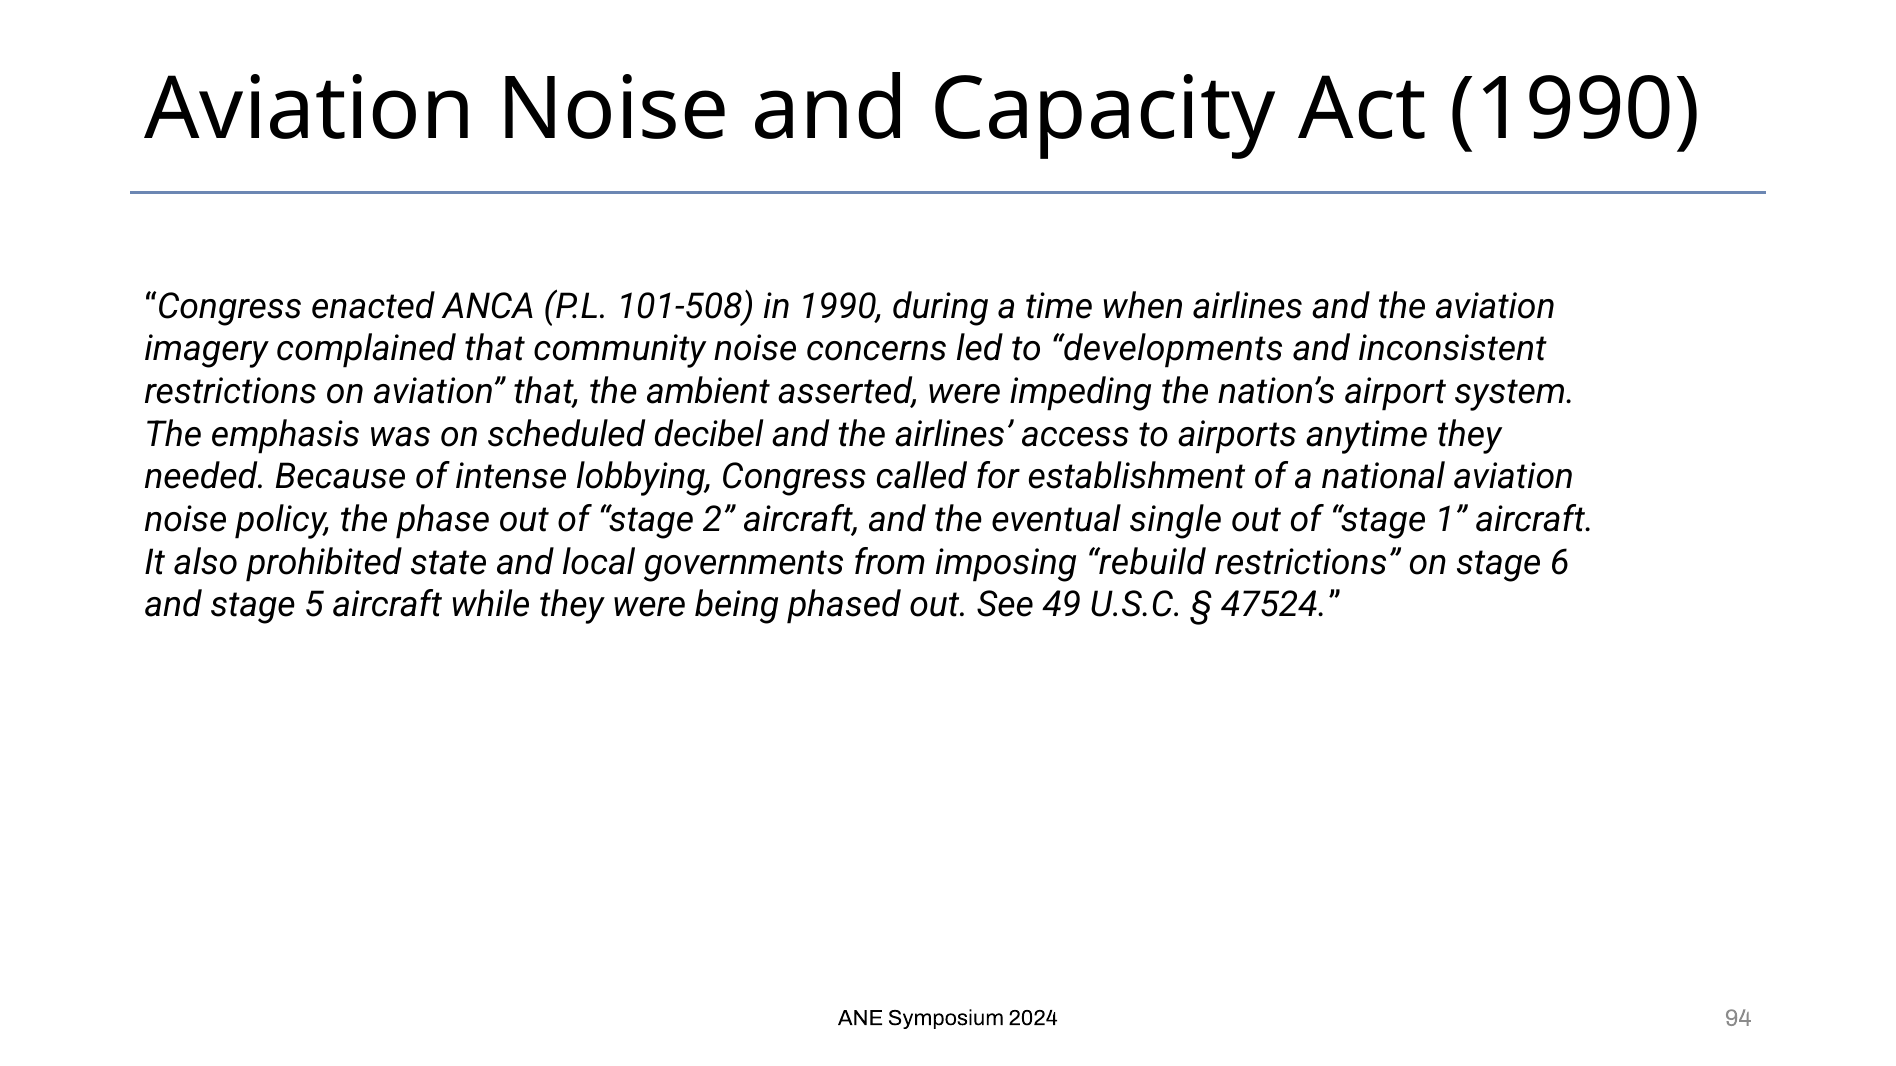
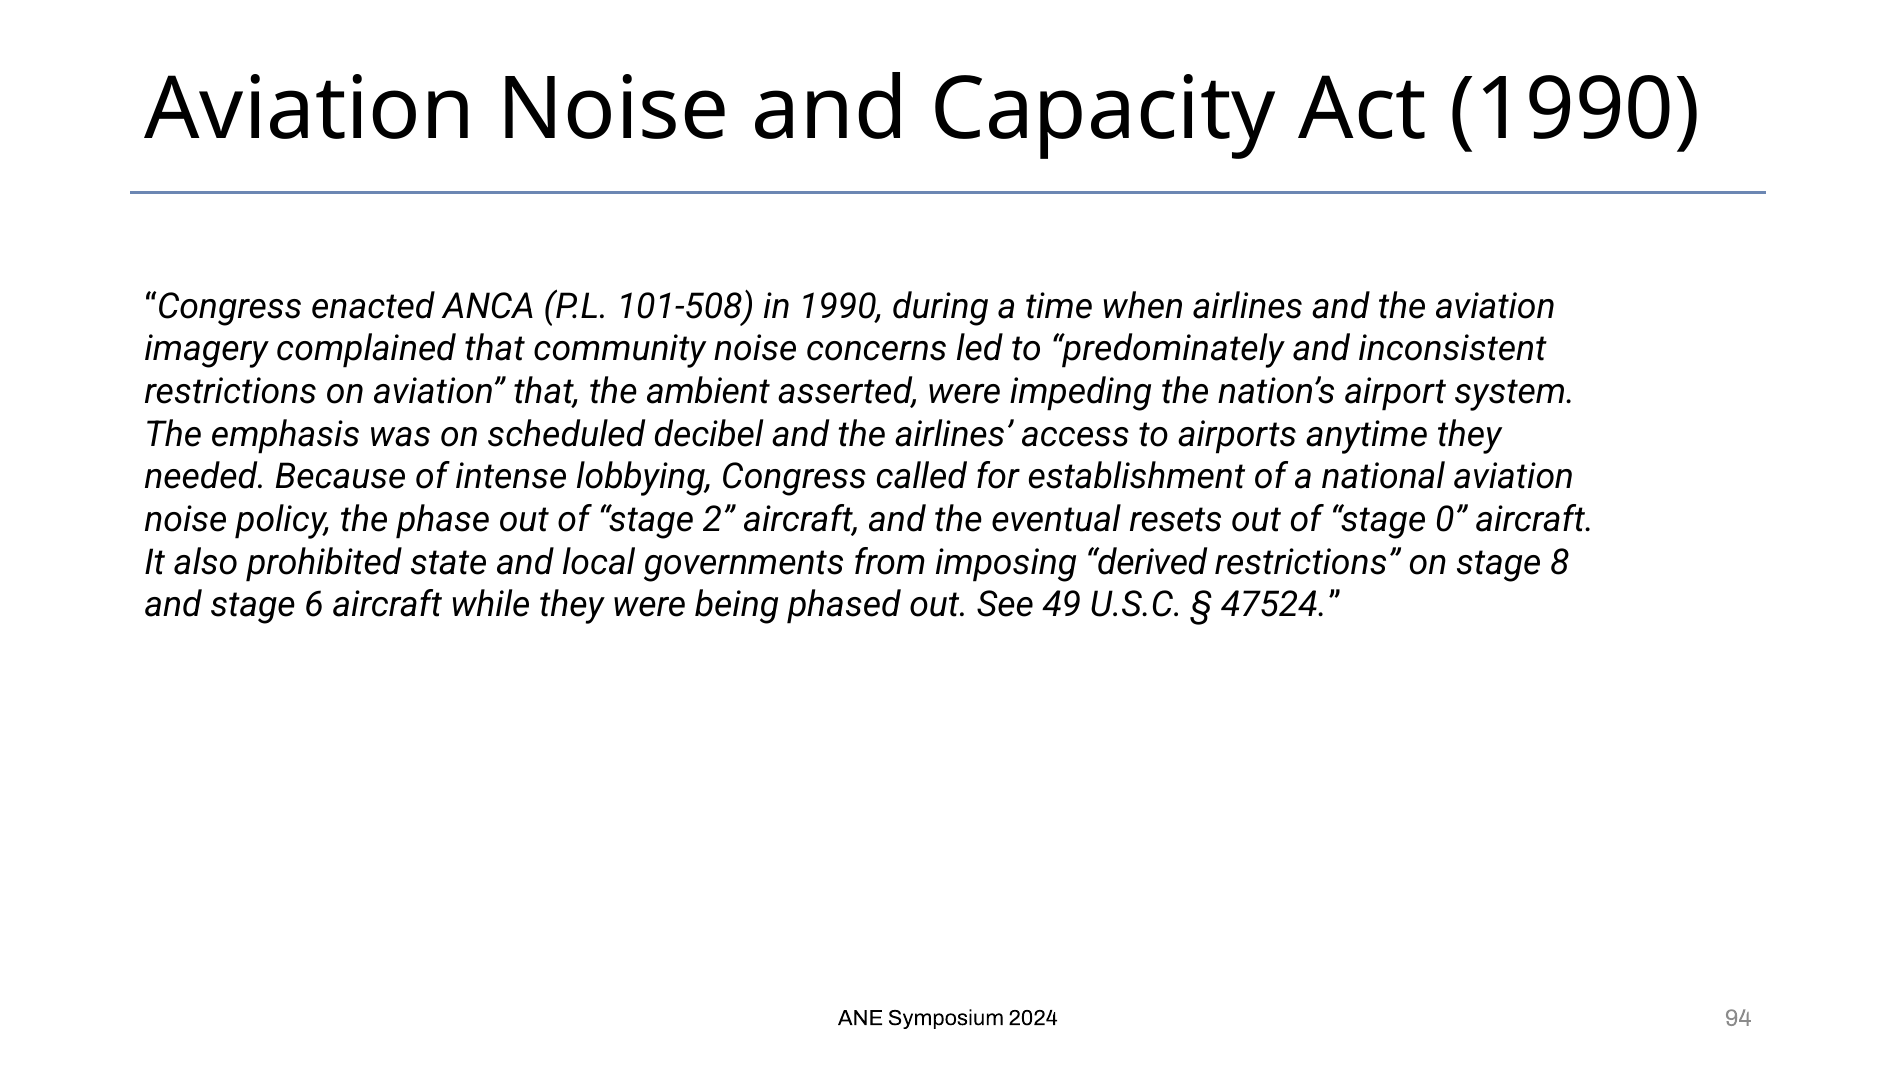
developments: developments -> predominately
single: single -> resets
1: 1 -> 0
rebuild: rebuild -> derived
6: 6 -> 8
5: 5 -> 6
